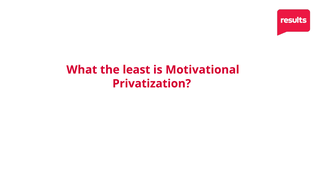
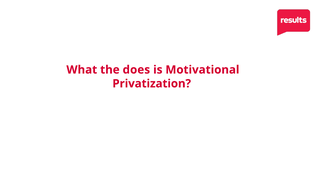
least: least -> does
